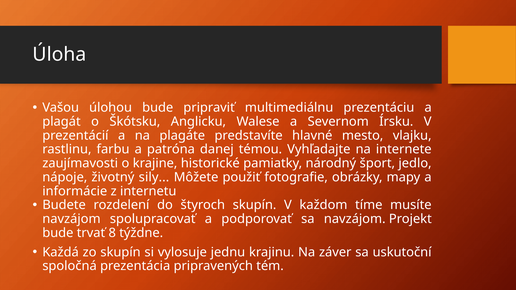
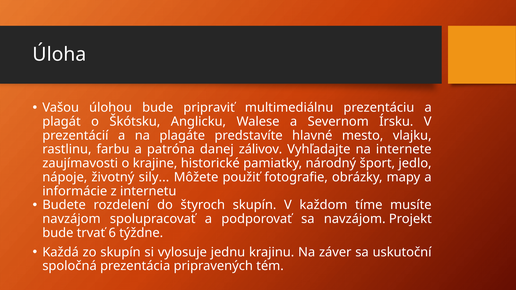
témou: témou -> zálivov
8: 8 -> 6
